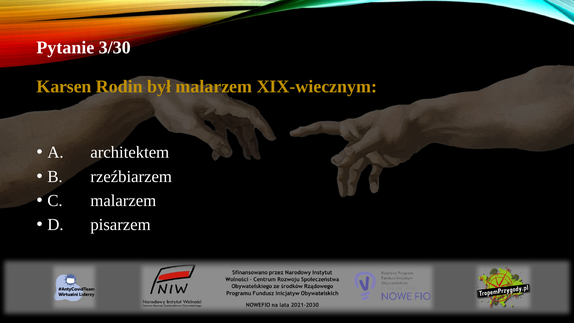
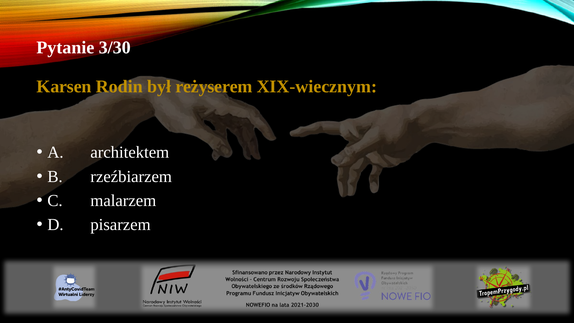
był malarzem: malarzem -> reżyserem
